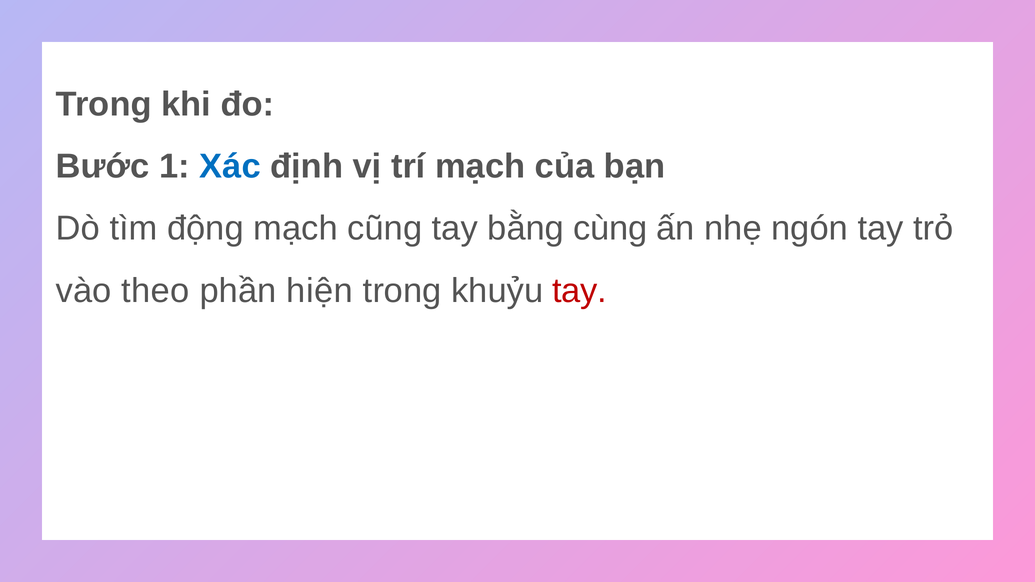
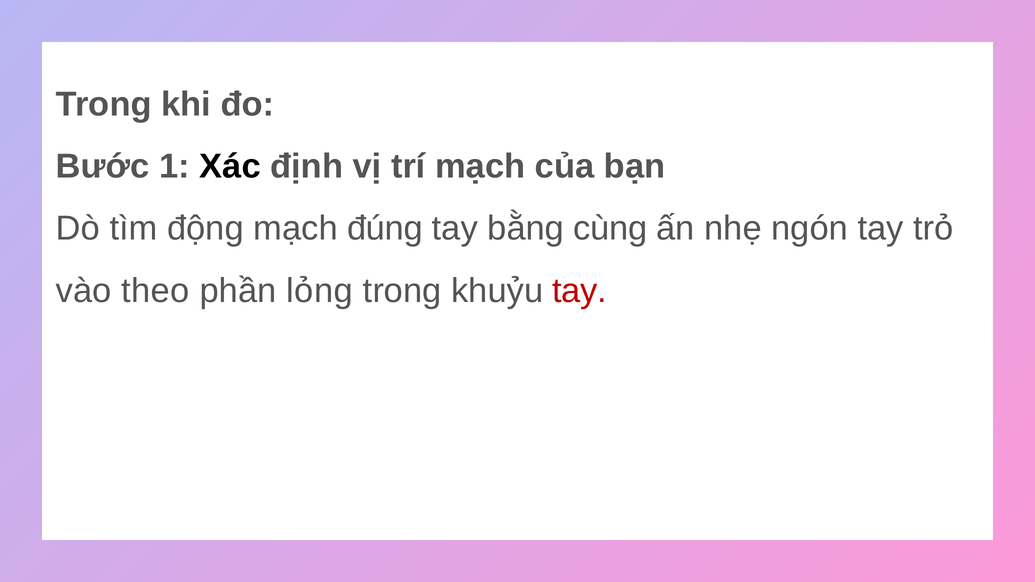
Xác colour: blue -> black
cũng: cũng -> đúng
hiện: hiện -> lỏng
